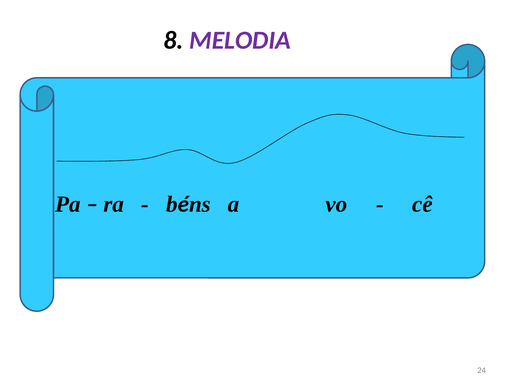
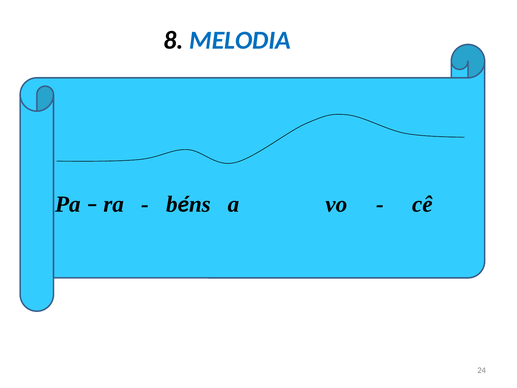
MELODIA colour: purple -> blue
